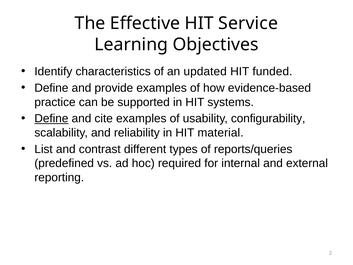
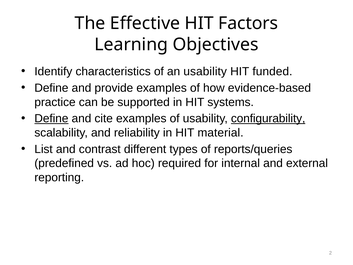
Service: Service -> Factors
an updated: updated -> usability
configurability underline: none -> present
